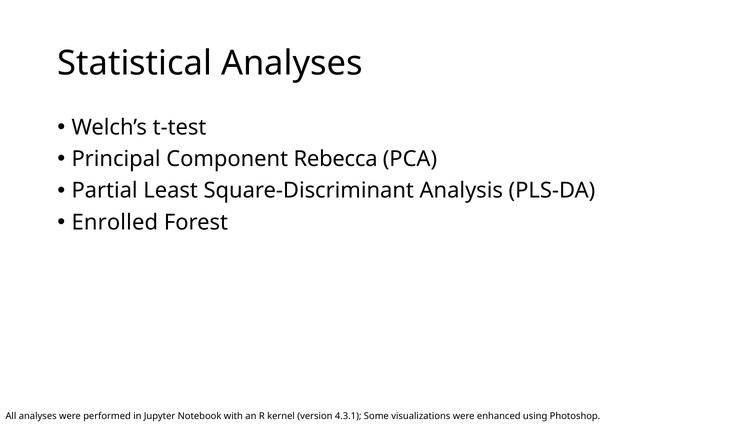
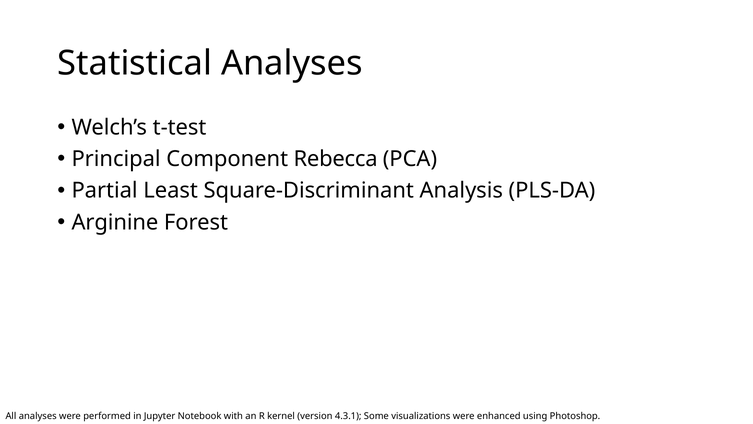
Enrolled: Enrolled -> Arginine
